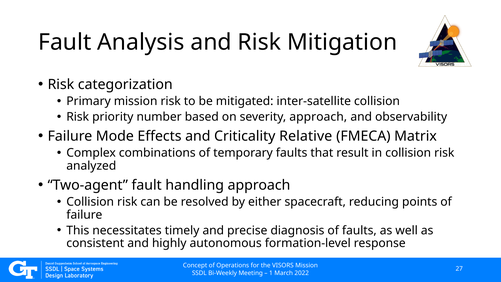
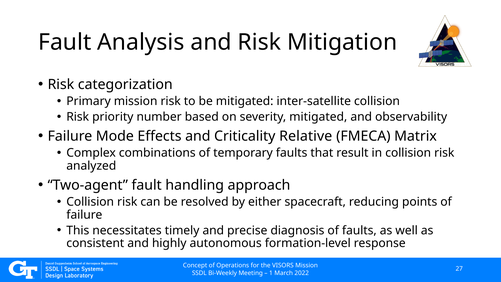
severity approach: approach -> mitigated
